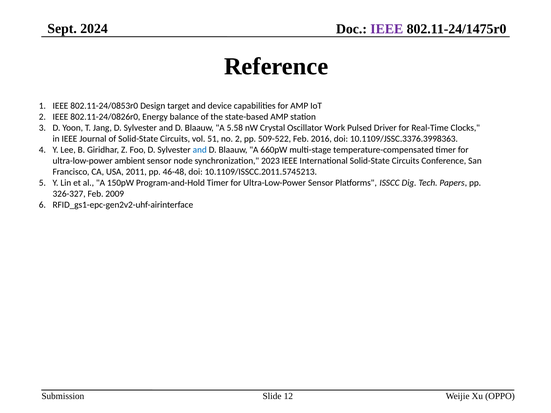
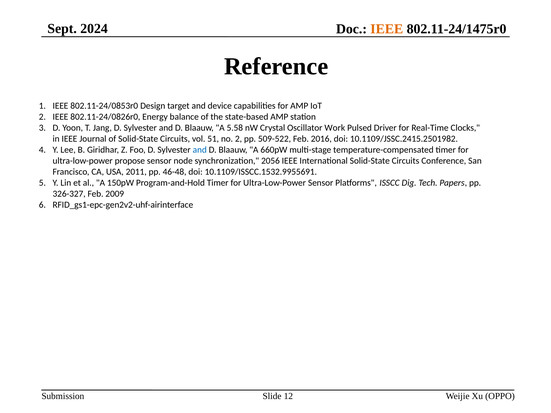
IEEE at (387, 29) colour: purple -> orange
10.1109/JSSC.3376.3998363: 10.1109/JSSC.3376.3998363 -> 10.1109/JSSC.2415.2501982
ambient: ambient -> propose
2023: 2023 -> 2056
10.1109/ISSCC.2011.5745213: 10.1109/ISSCC.2011.5745213 -> 10.1109/ISSCC.1532.9955691
